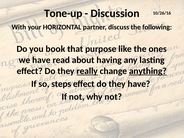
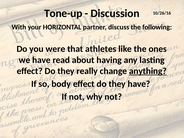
book: book -> were
purpose: purpose -> athletes
really underline: present -> none
steps: steps -> body
